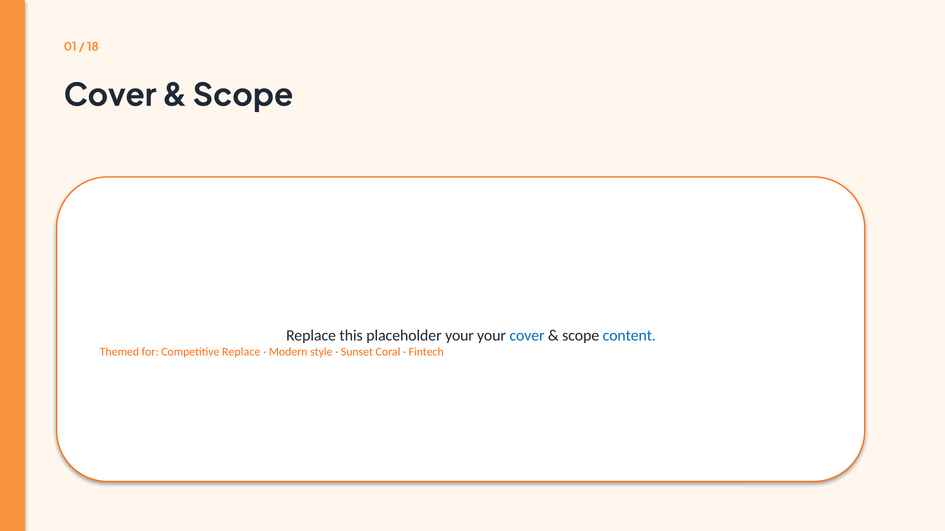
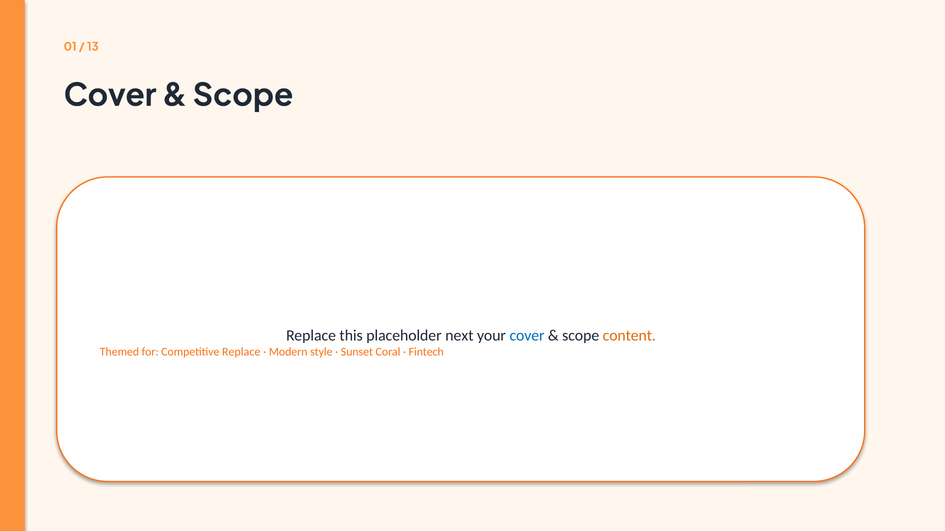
18: 18 -> 13
placeholder your: your -> next
content colour: blue -> orange
